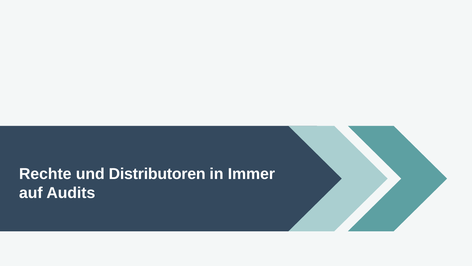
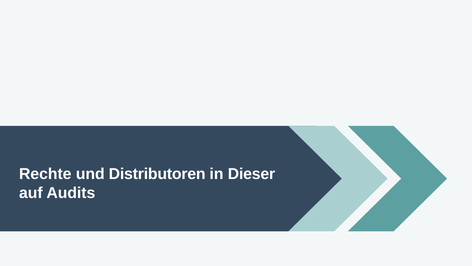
Immer: Immer -> Dieser
